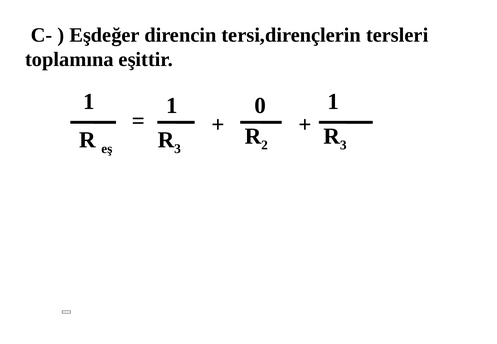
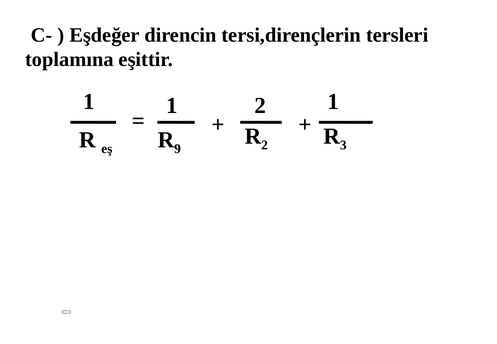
1 0: 0 -> 2
3 at (178, 149): 3 -> 9
